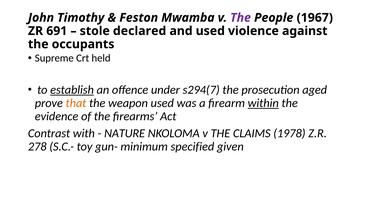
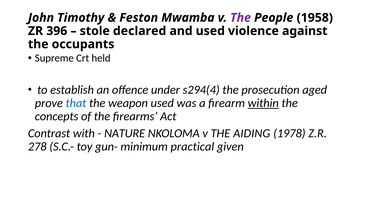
1967: 1967 -> 1958
691: 691 -> 396
establish underline: present -> none
s294(7: s294(7 -> s294(4
that colour: orange -> blue
evidence: evidence -> concepts
CLAIMS: CLAIMS -> AIDING
specified: specified -> practical
